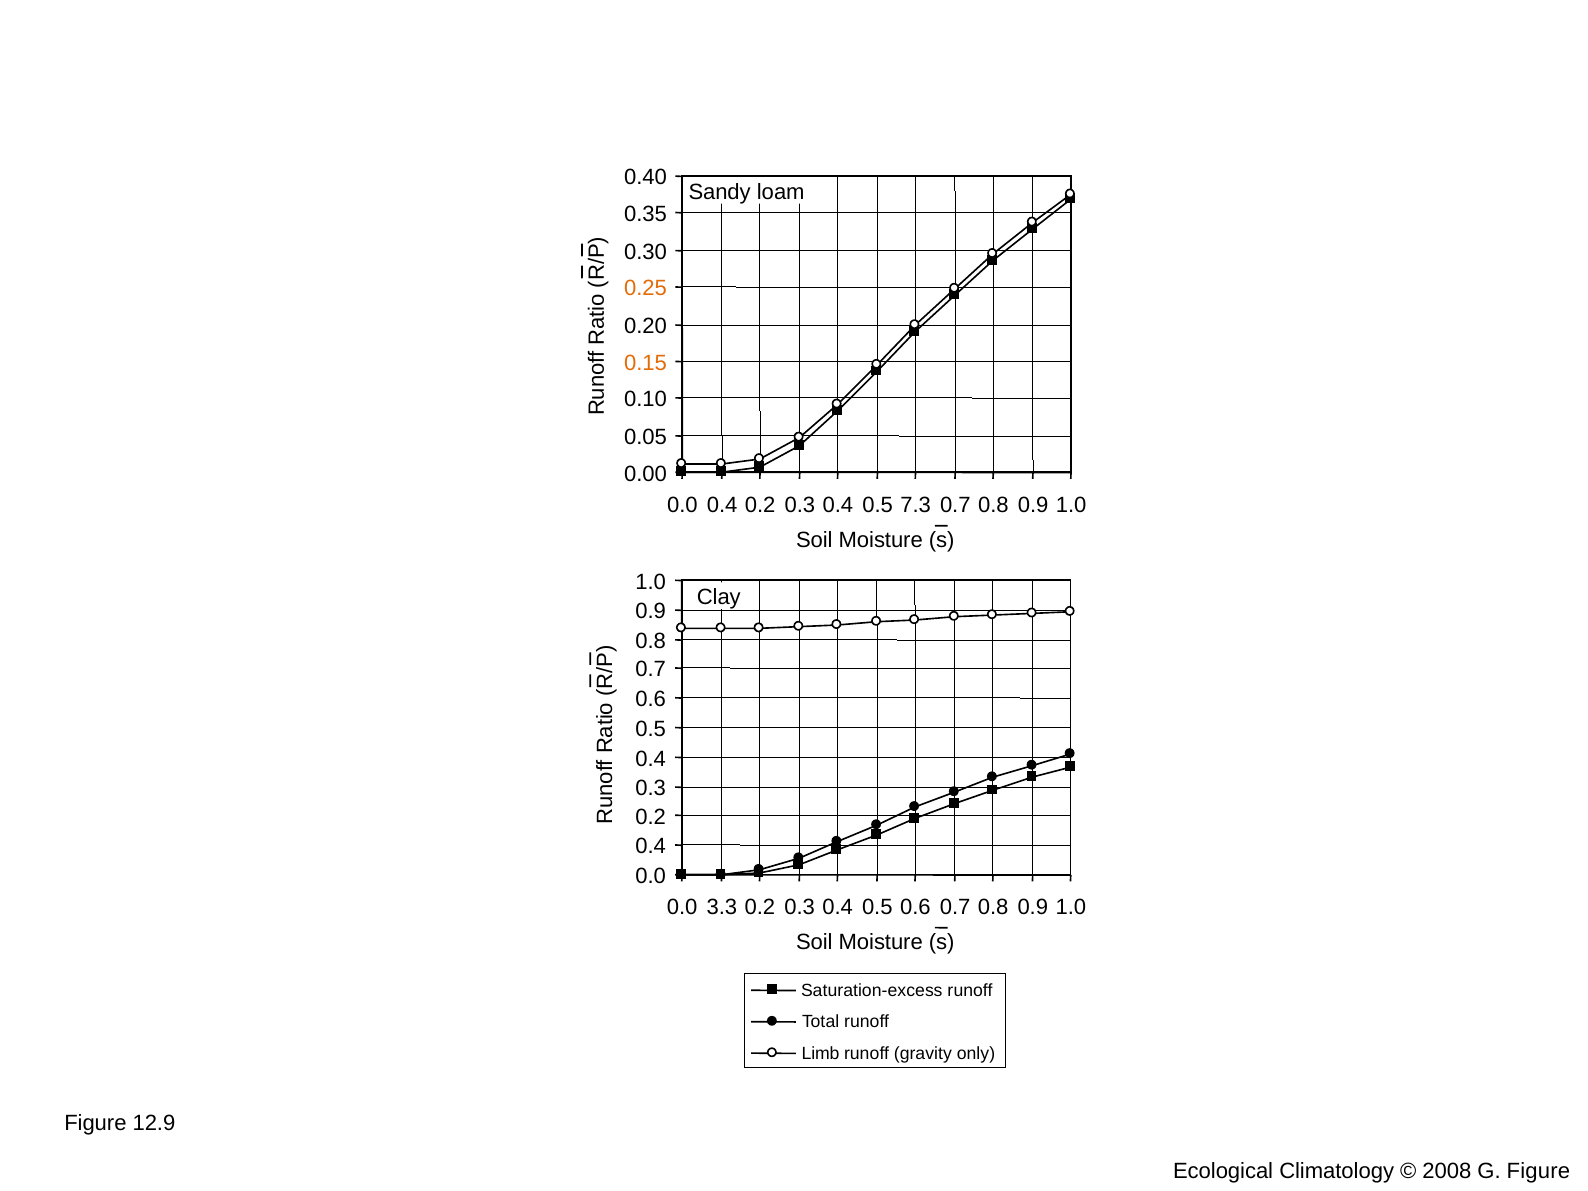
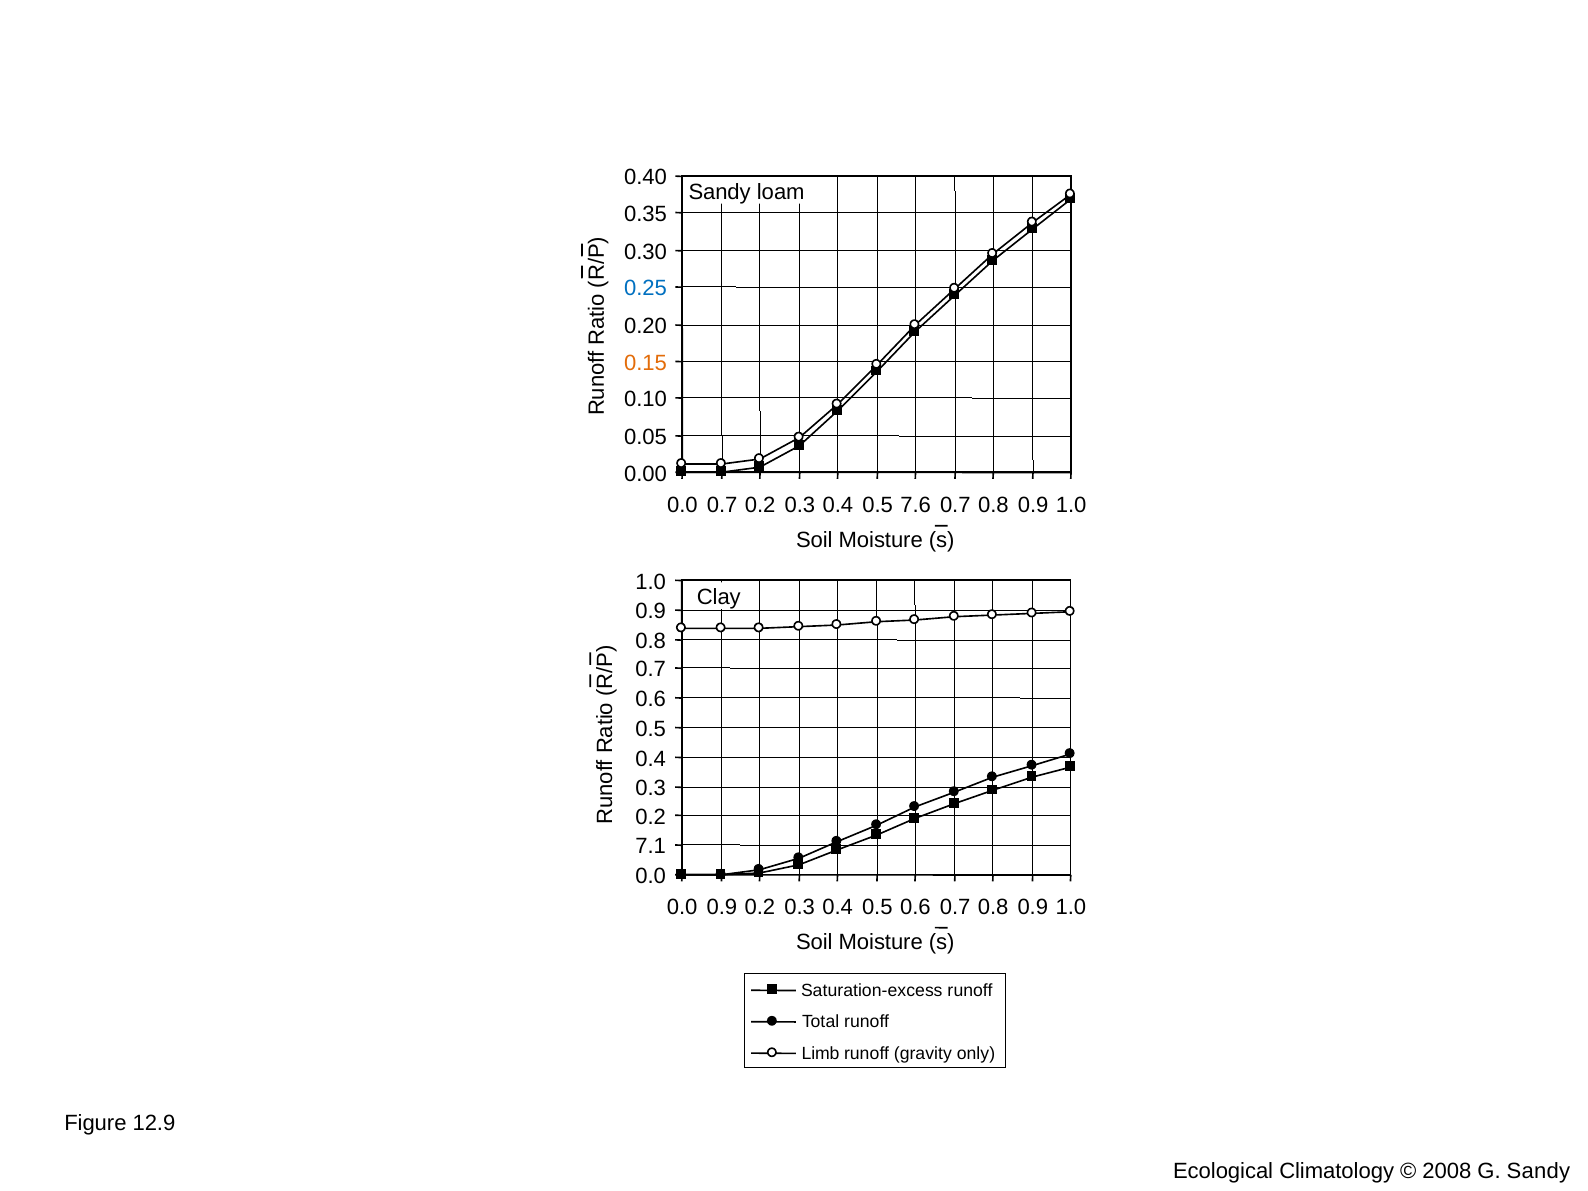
0.25 colour: orange -> blue
0.4 at (722, 505): 0.4 -> 0.7
7.3: 7.3 -> 7.6
0.4 at (651, 846): 0.4 -> 7.1
0.0 3.3: 3.3 -> 0.9
G Figure: Figure -> Sandy
